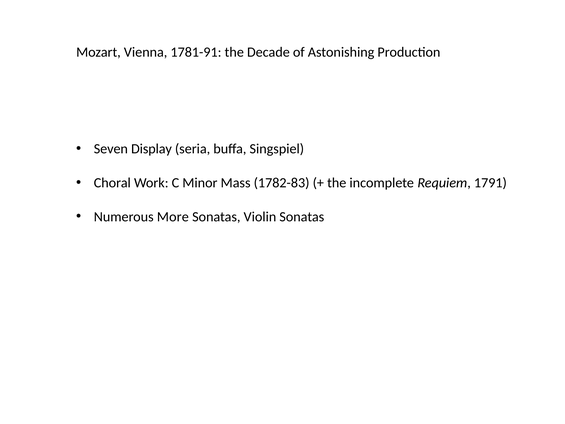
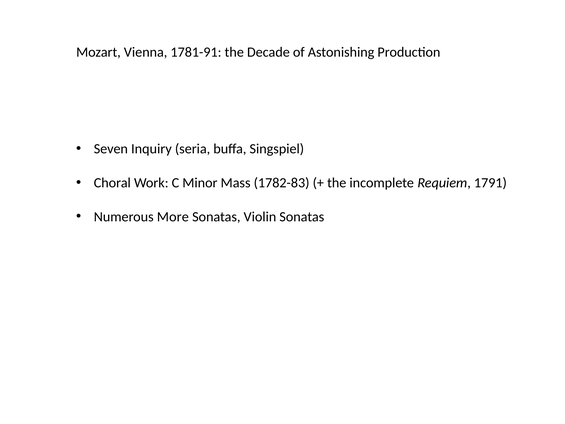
Display: Display -> Inquiry
